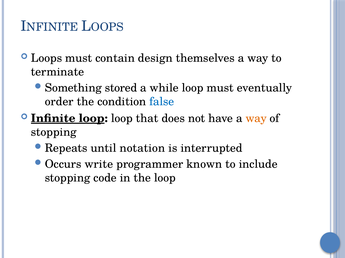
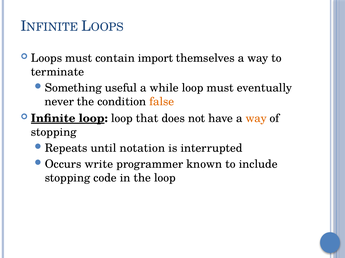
design: design -> import
stored: stored -> useful
order: order -> never
false colour: blue -> orange
